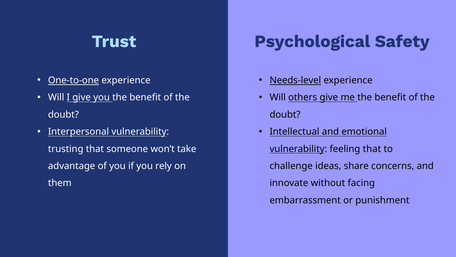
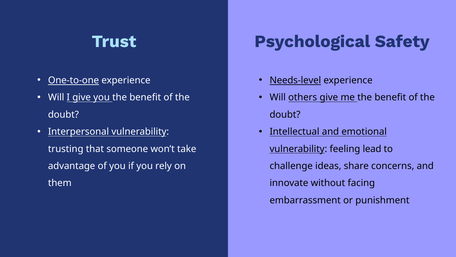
feeling that: that -> lead
